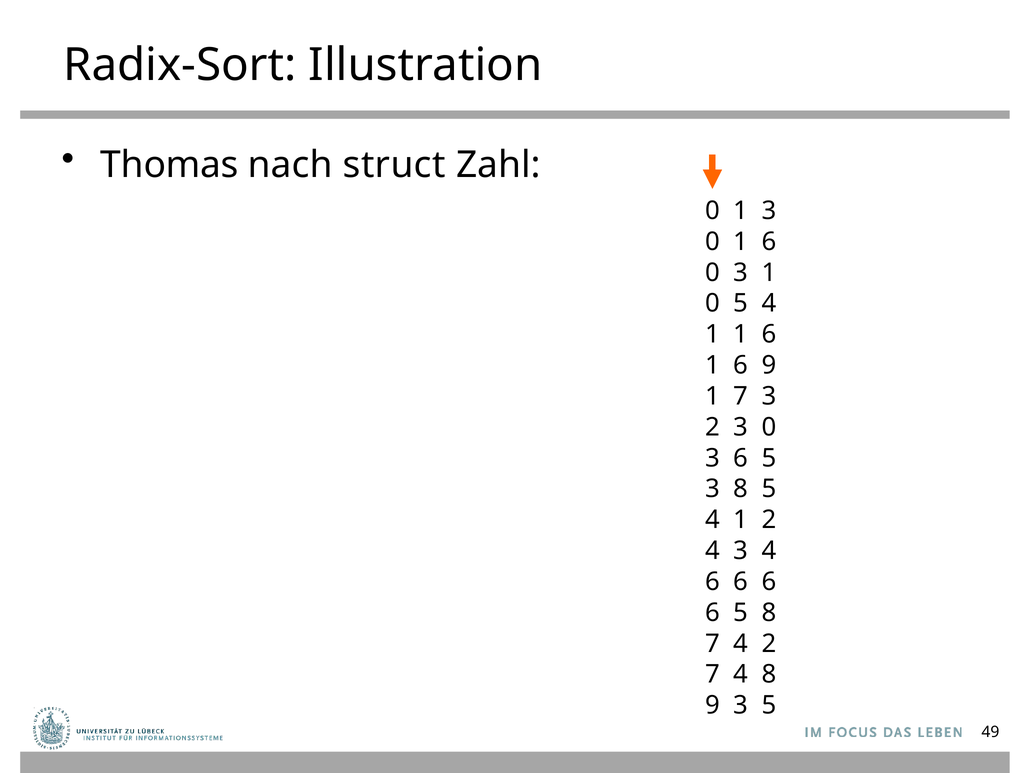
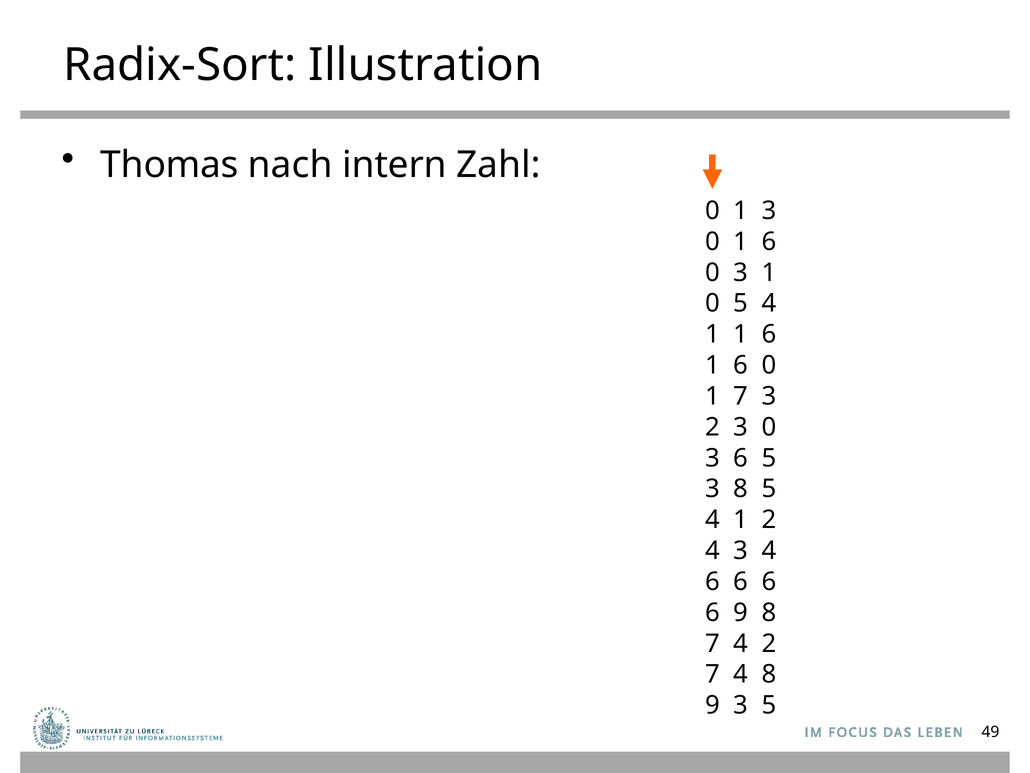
struct: struct -> intern
9 at (769, 365): 9 -> 0
5 at (741, 612): 5 -> 9
